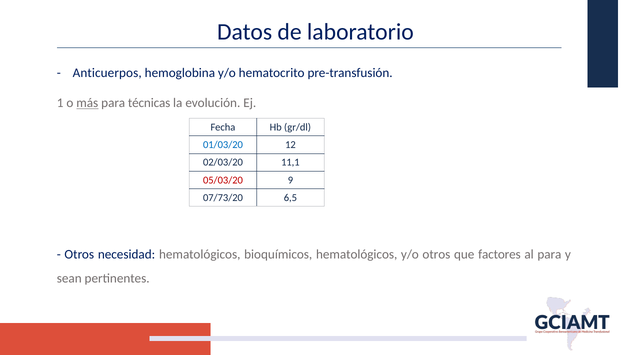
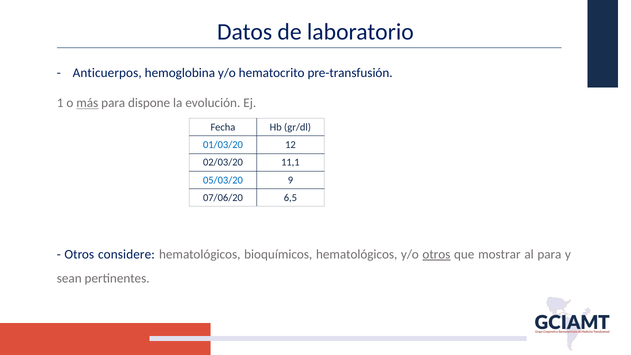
técnicas: técnicas -> dispone
05/03/20 colour: red -> blue
07/73/20: 07/73/20 -> 07/06/20
necesidad: necesidad -> considere
otros at (436, 254) underline: none -> present
factores: factores -> mostrar
